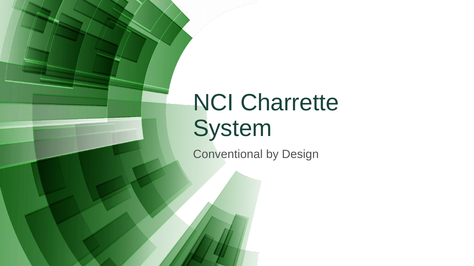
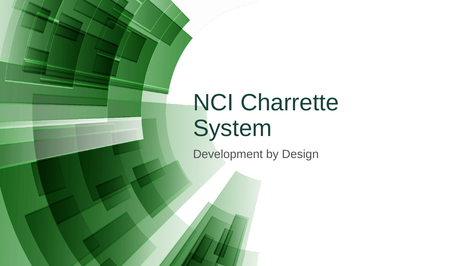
Conventional: Conventional -> Development
